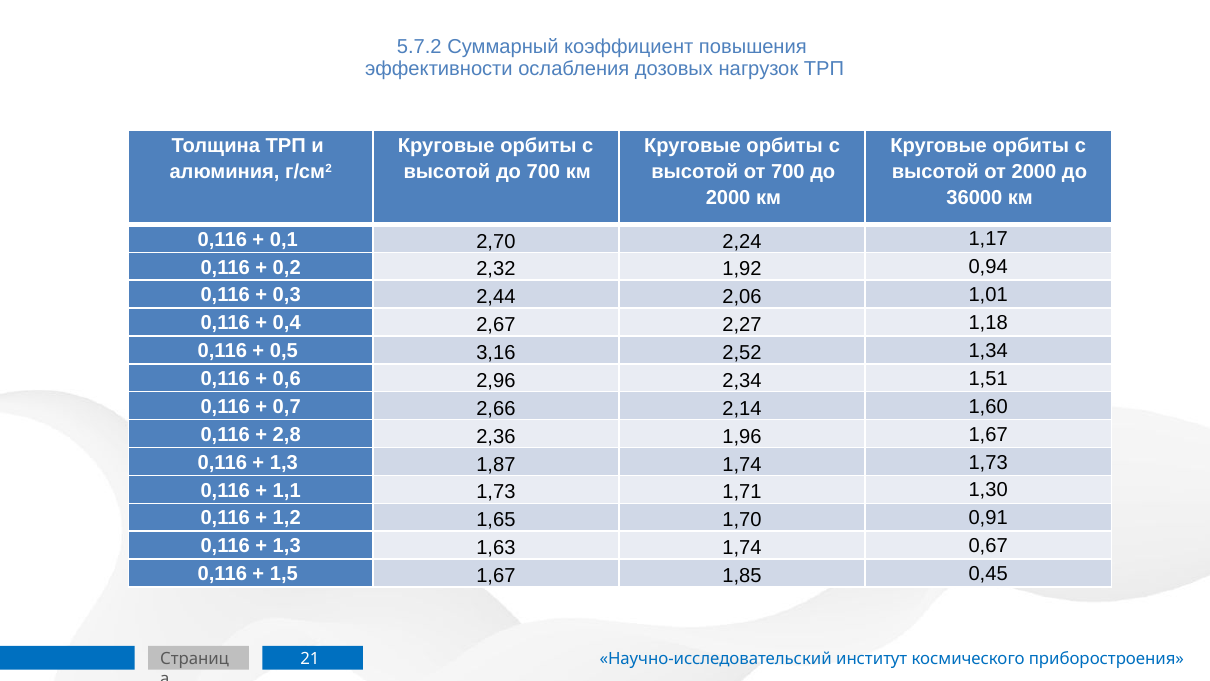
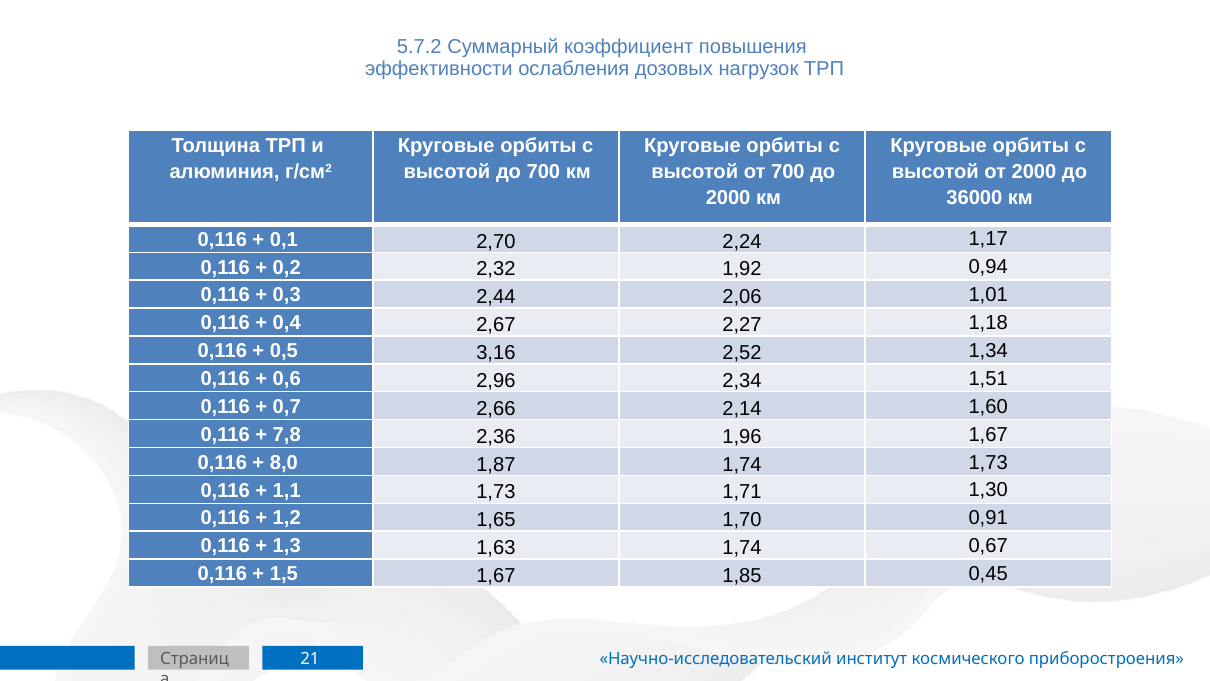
2,8: 2,8 -> 7,8
1,3 at (284, 462): 1,3 -> 8,0
